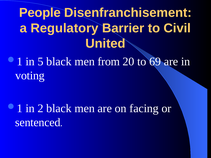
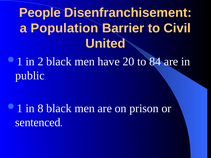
Regulatory: Regulatory -> Population
5: 5 -> 2
from: from -> have
69: 69 -> 84
voting: voting -> public
2: 2 -> 8
facing: facing -> prison
